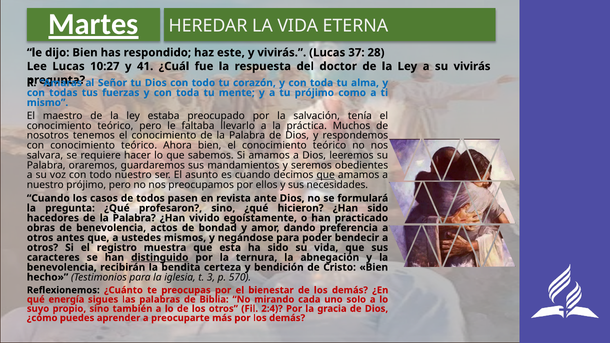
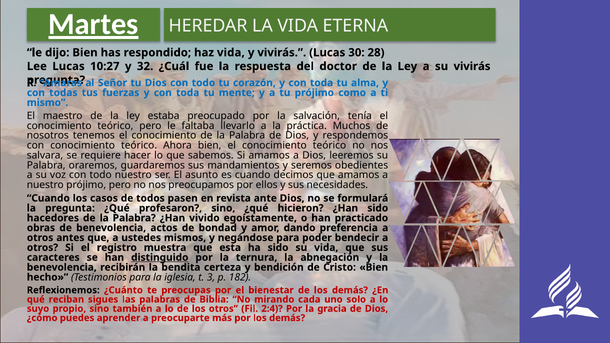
haz este: este -> vida
37: 37 -> 30
41: 41 -> 32
que at (326, 175) underline: present -> none
570: 570 -> 182
energía: energía -> reciban
